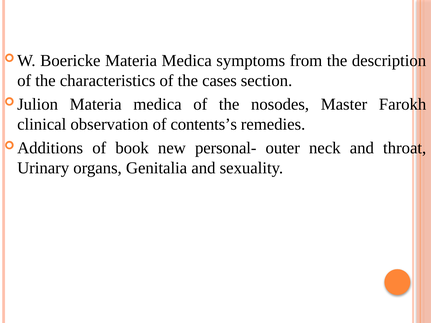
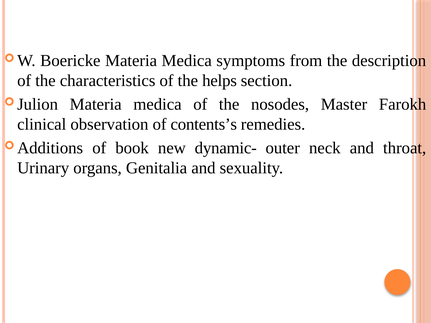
cases: cases -> helps
personal-: personal- -> dynamic-
